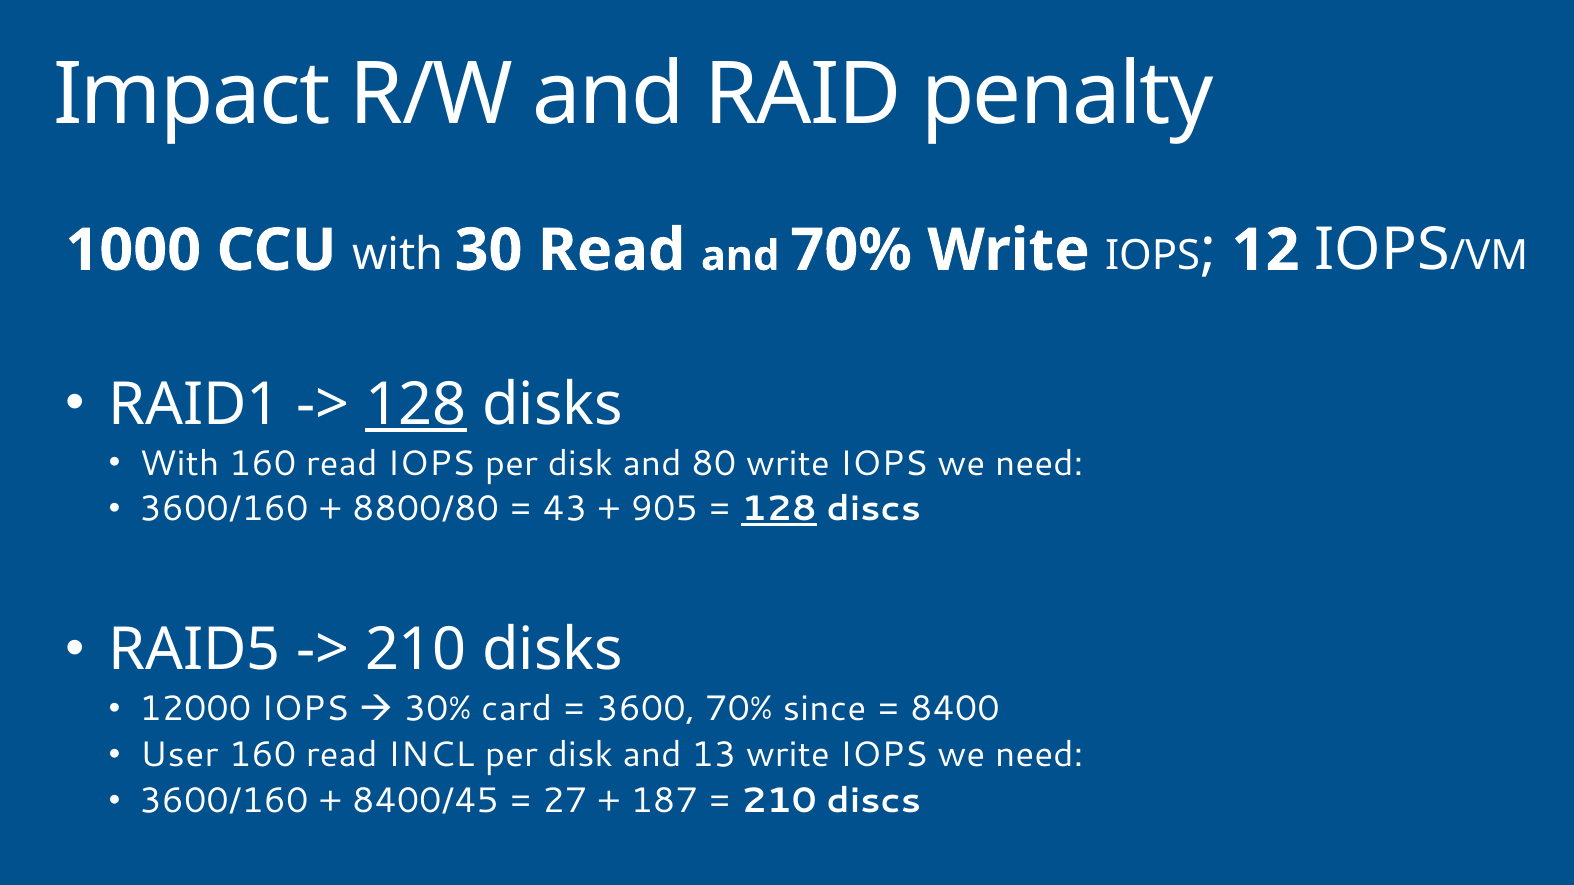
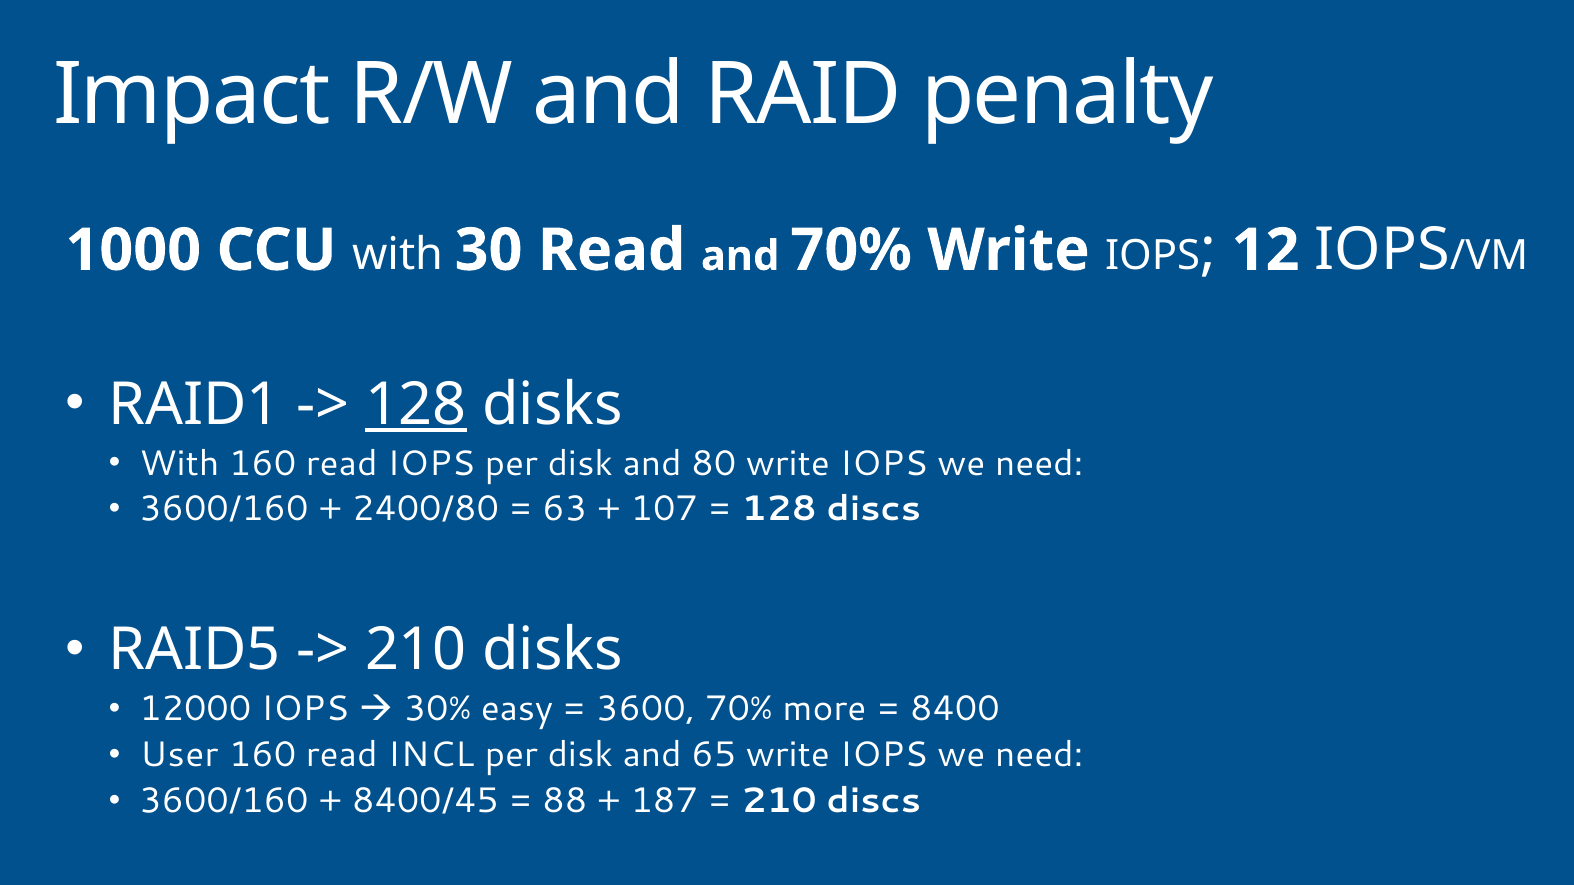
8800/80: 8800/80 -> 2400/80
43: 43 -> 63
905: 905 -> 107
128 at (779, 509) underline: present -> none
card: card -> easy
since: since -> more
13: 13 -> 65
27: 27 -> 88
